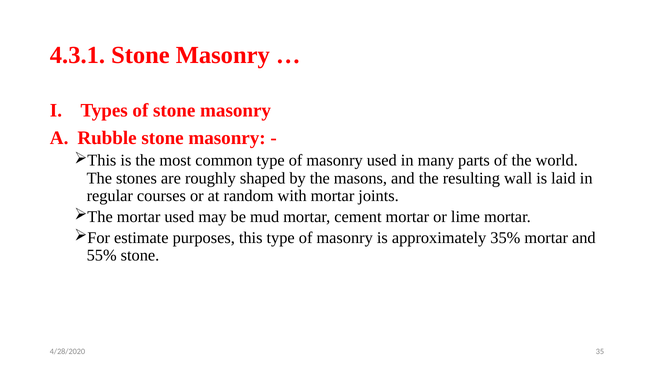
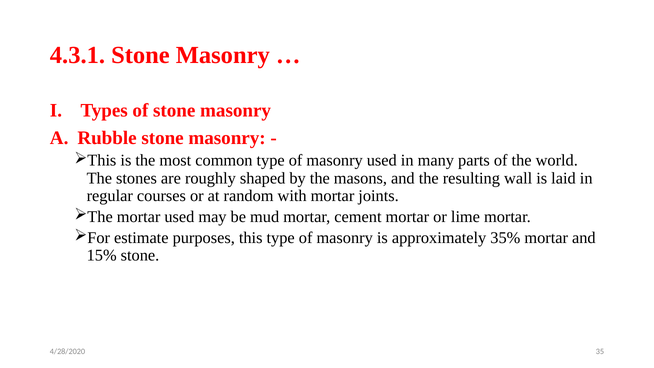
55%: 55% -> 15%
